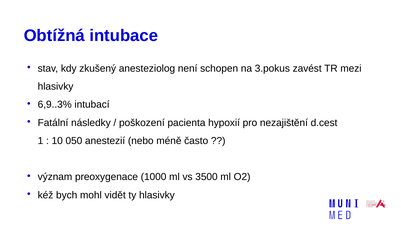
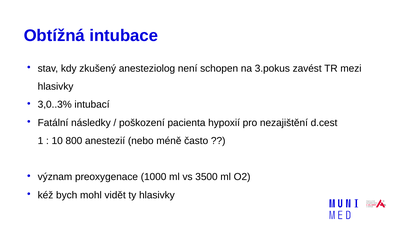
6,9..3%: 6,9..3% -> 3,0..3%
050: 050 -> 800
